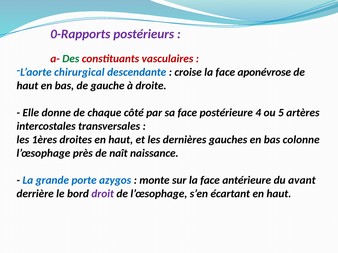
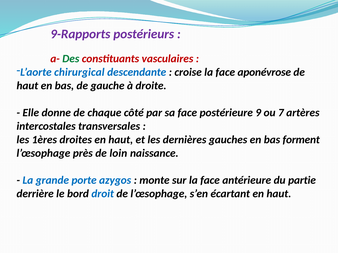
0-Rapports: 0-Rapports -> 9-Rapports
4: 4 -> 9
5: 5 -> 7
colonne: colonne -> forment
naît: naît -> loin
avant: avant -> partie
droit colour: purple -> blue
